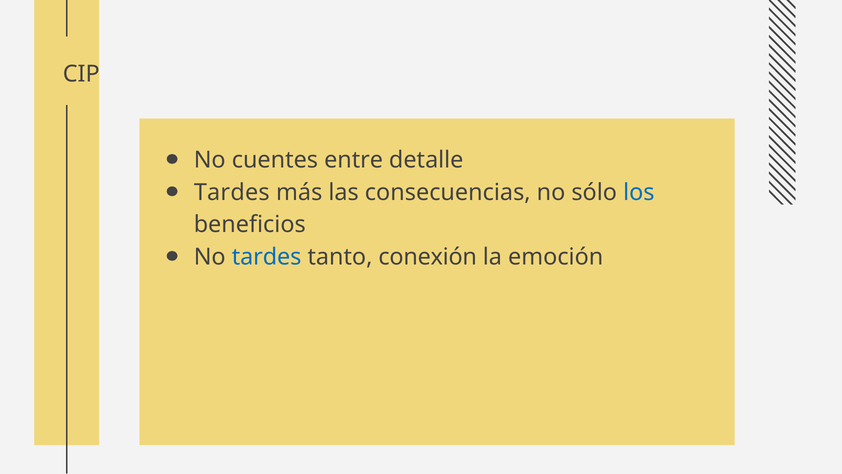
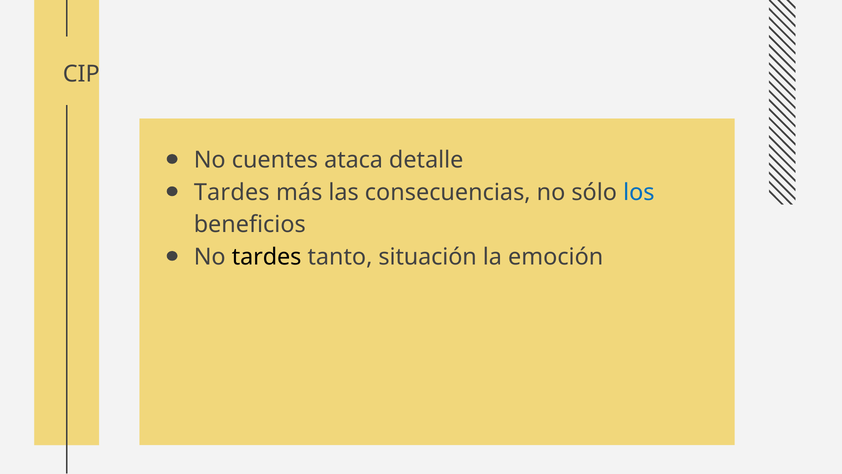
entre: entre -> ataca
tardes at (267, 257) colour: blue -> black
conexión: conexión -> situación
